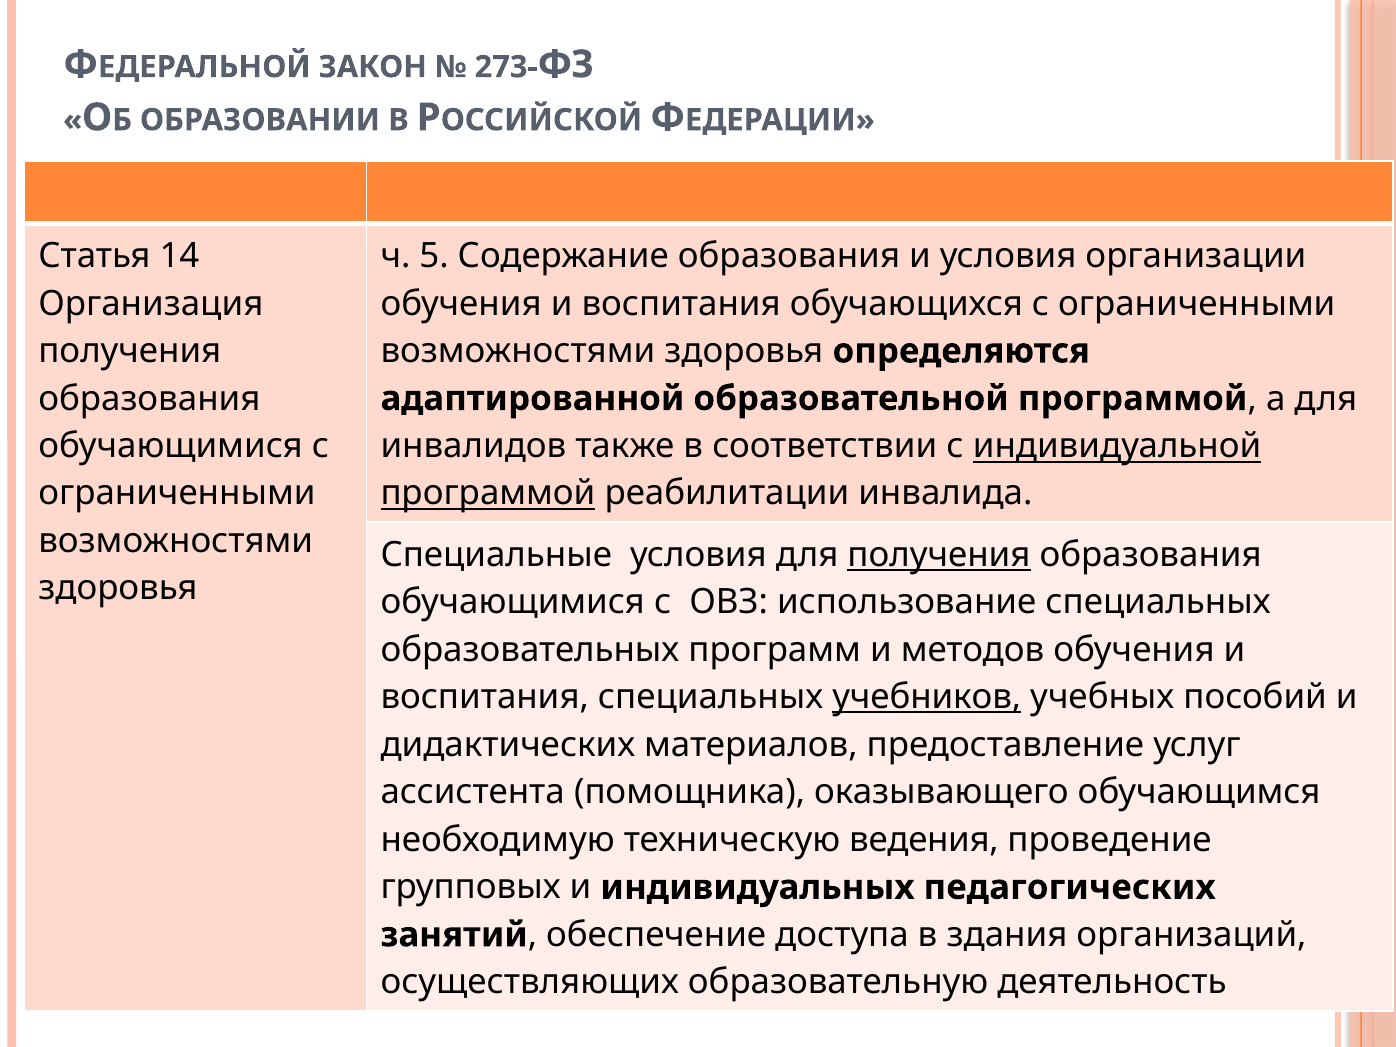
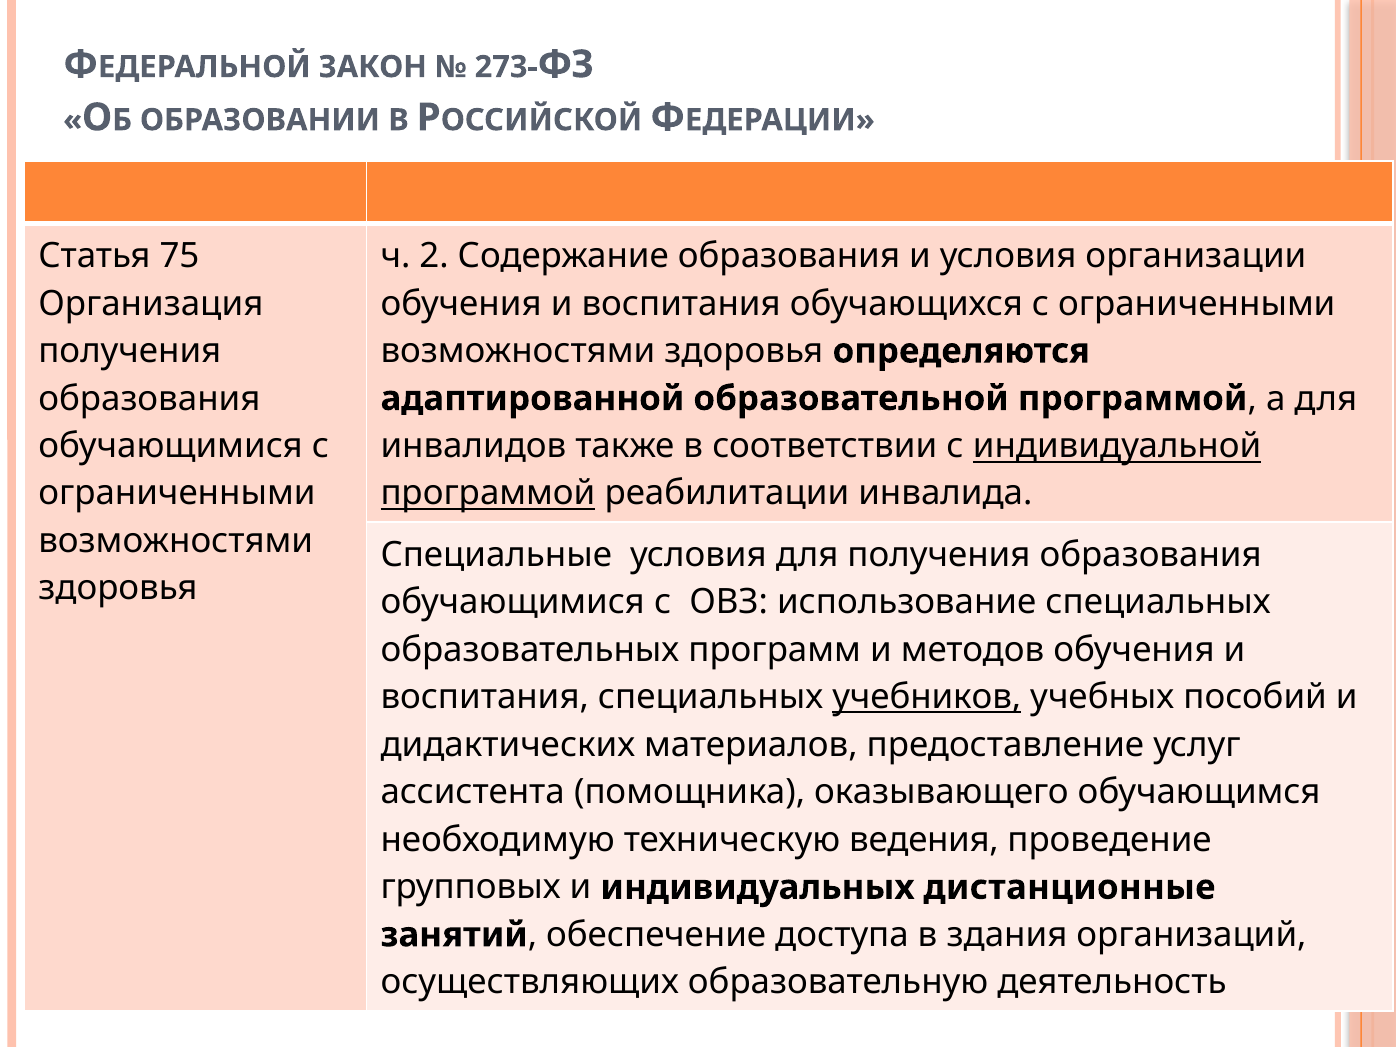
14: 14 -> 75
5: 5 -> 2
получения at (939, 555) underline: present -> none
педагогических: педагогических -> дистанционные
